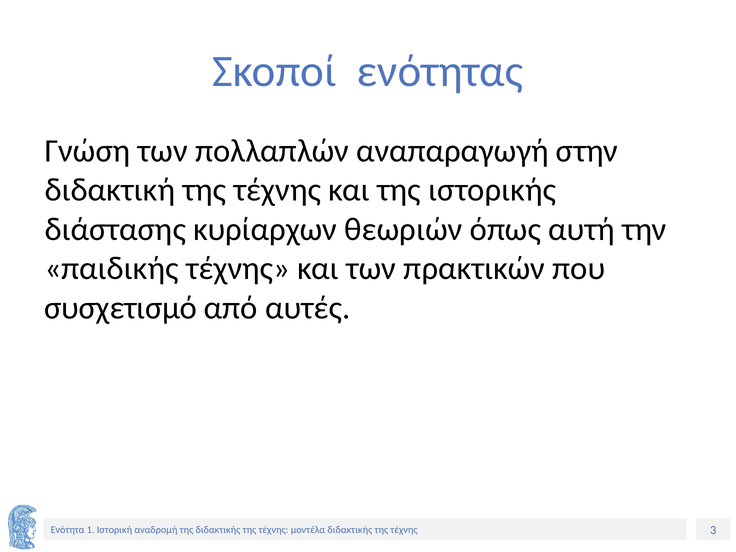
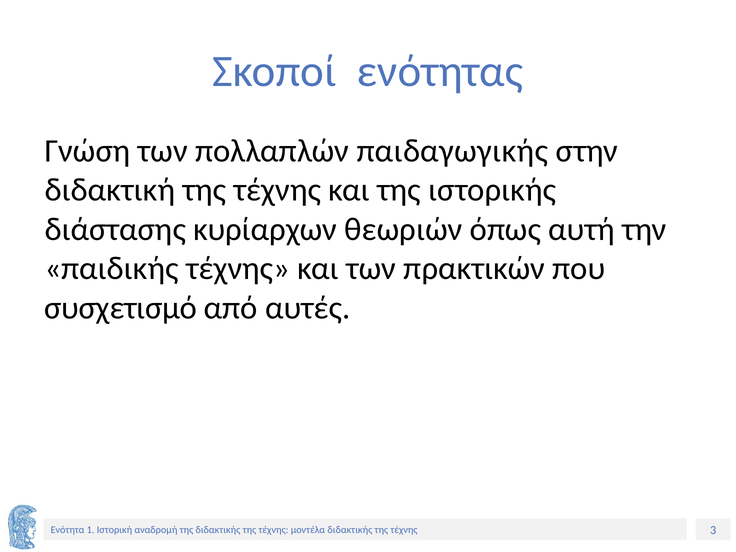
αναπαραγωγή: αναπαραγωγή -> παιδαγωγικής
